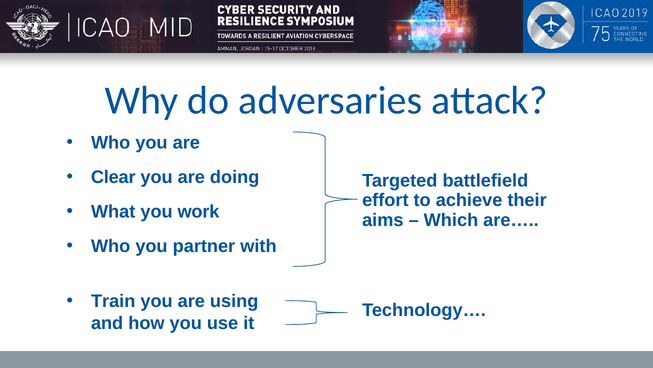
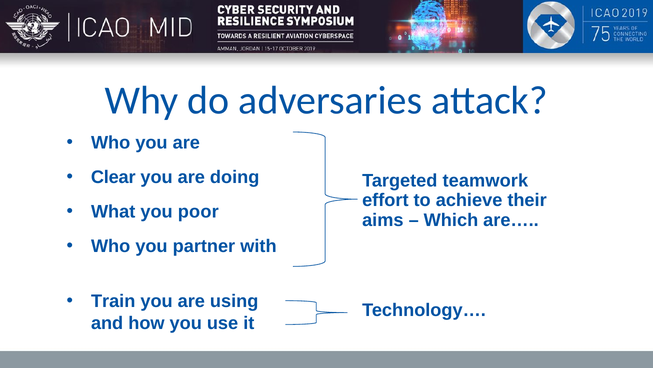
battlefield: battlefield -> teamwork
work: work -> poor
